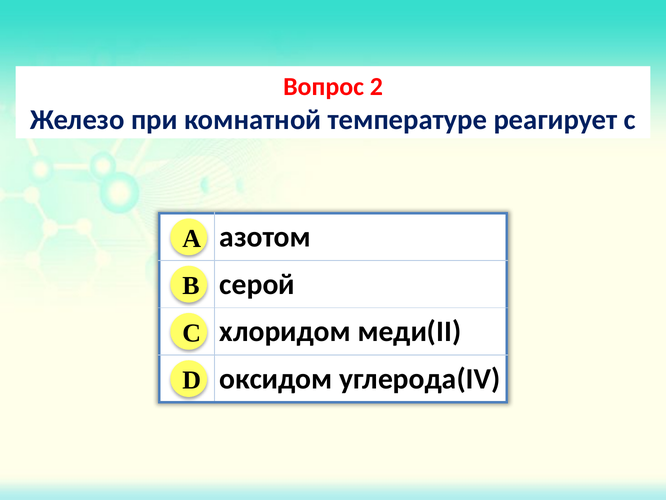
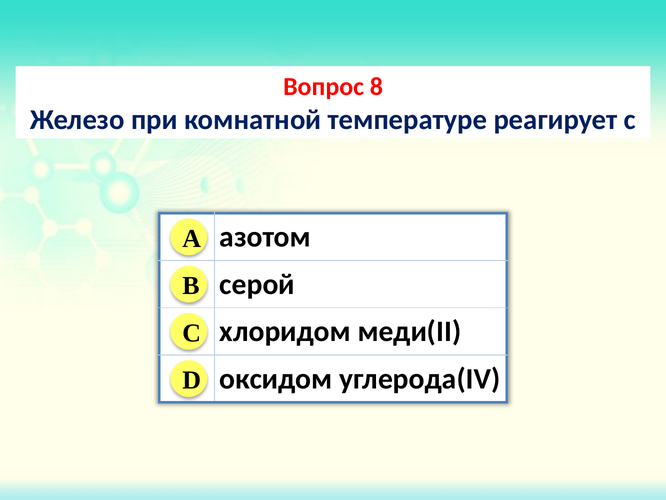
2: 2 -> 8
